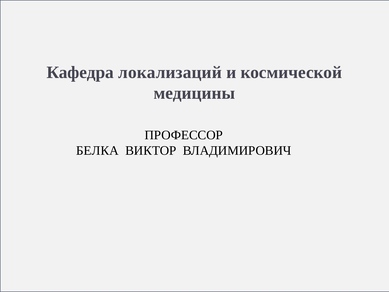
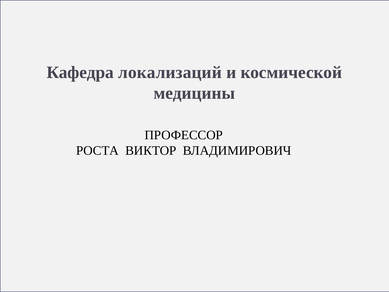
БЕЛКА: БЕЛКА -> РОСТА
